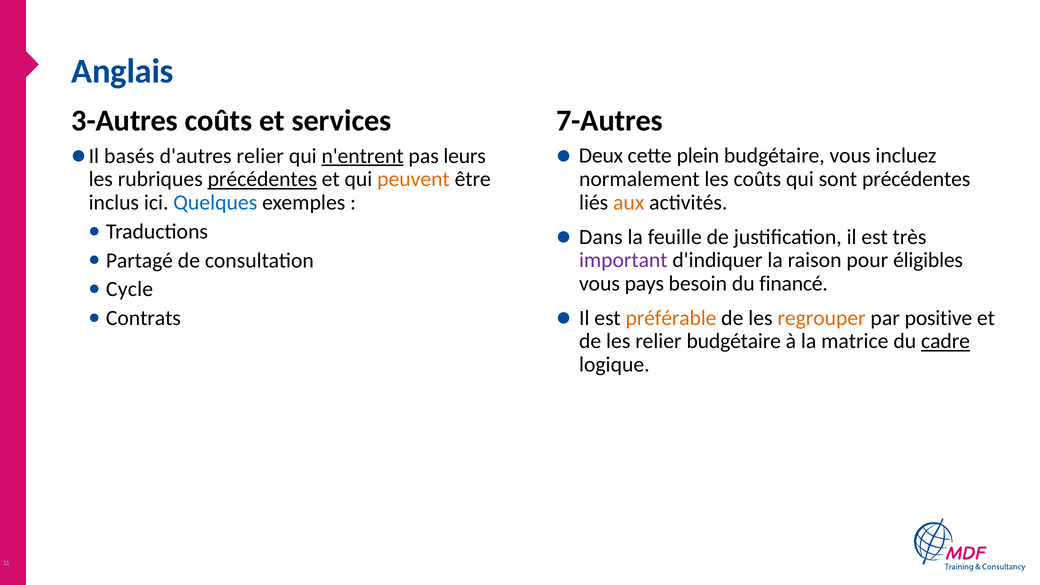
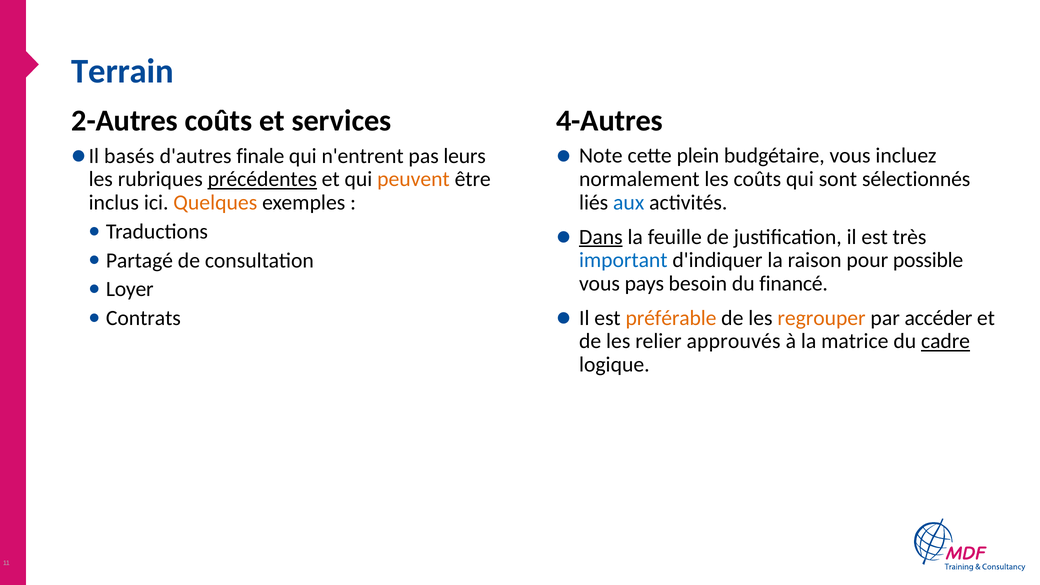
Anglais: Anglais -> Terrain
3-Autres: 3-Autres -> 2-Autres
7-Autres: 7-Autres -> 4-Autres
d'autres relier: relier -> finale
n'entrent underline: present -> none
Deux: Deux -> Note
sont précédentes: précédentes -> sélectionnés
aux colour: orange -> blue
Quelques colour: blue -> orange
Dans underline: none -> present
important colour: purple -> blue
éligibles: éligibles -> possible
Cycle: Cycle -> Loyer
positive: positive -> accéder
relier budgétaire: budgétaire -> approuvés
